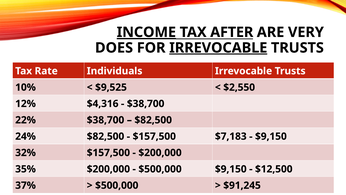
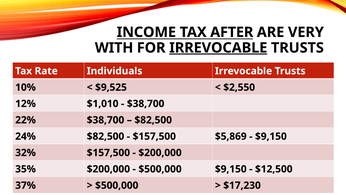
INCOME underline: present -> none
DOES: DOES -> WITH
$4,316: $4,316 -> $1,010
$7,183: $7,183 -> $5,869
$91,245: $91,245 -> $17,230
